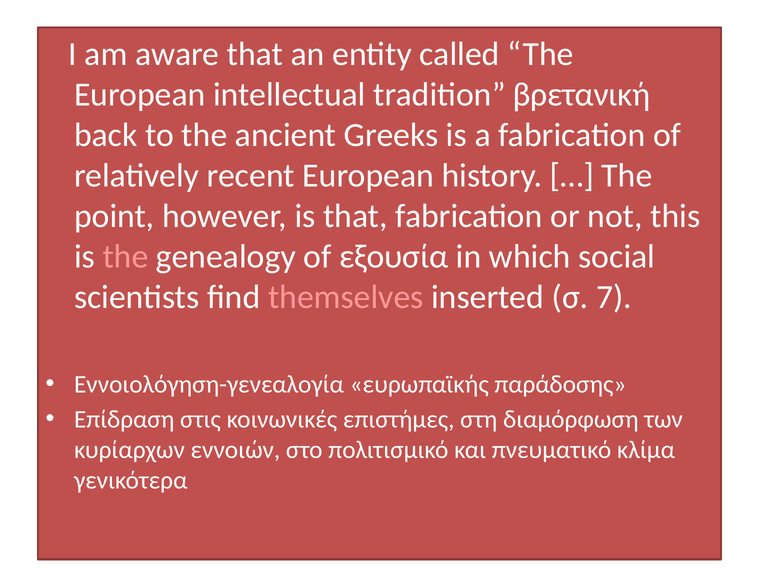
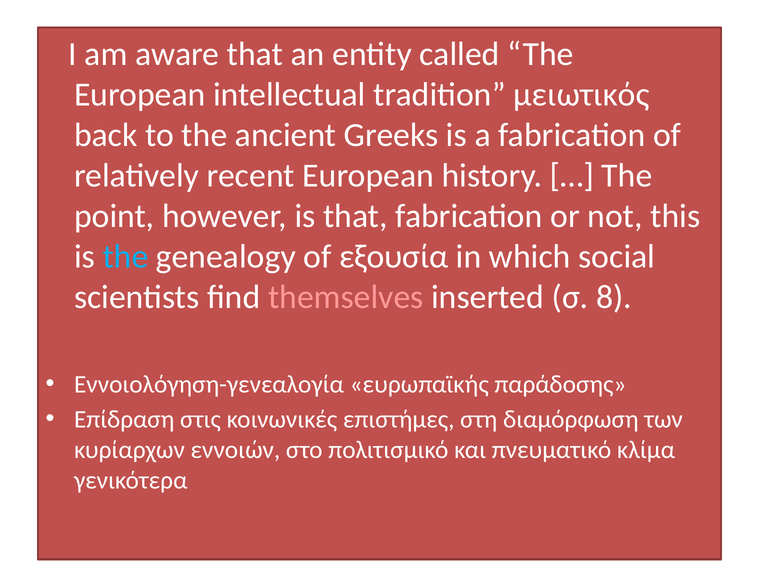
βρετανική: βρετανική -> μειωτικός
the at (125, 257) colour: pink -> light blue
7: 7 -> 8
